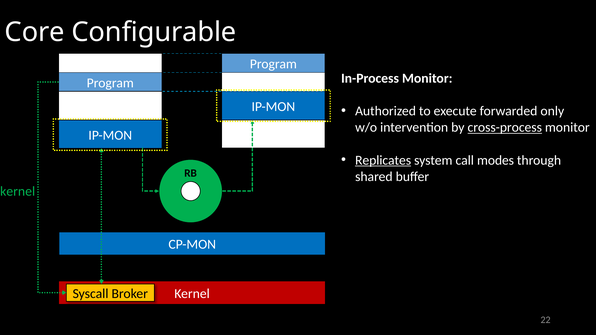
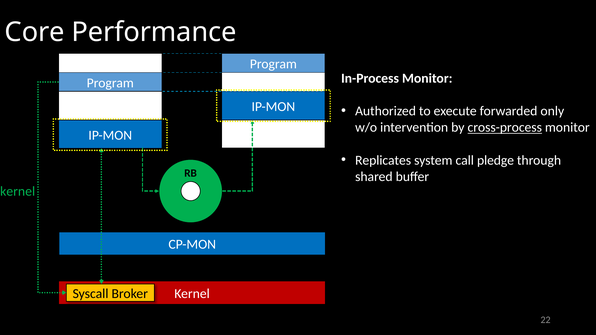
Configurable: Configurable -> Performance
Replicates underline: present -> none
modes: modes -> pledge
